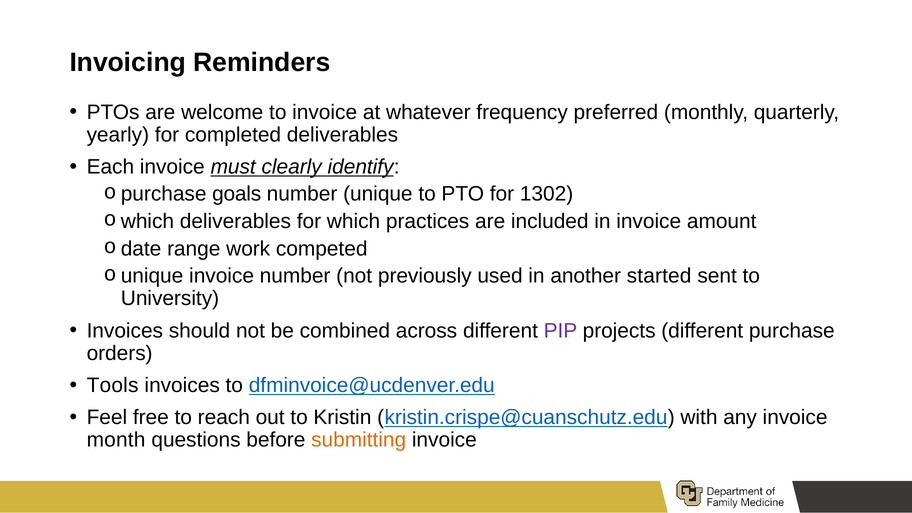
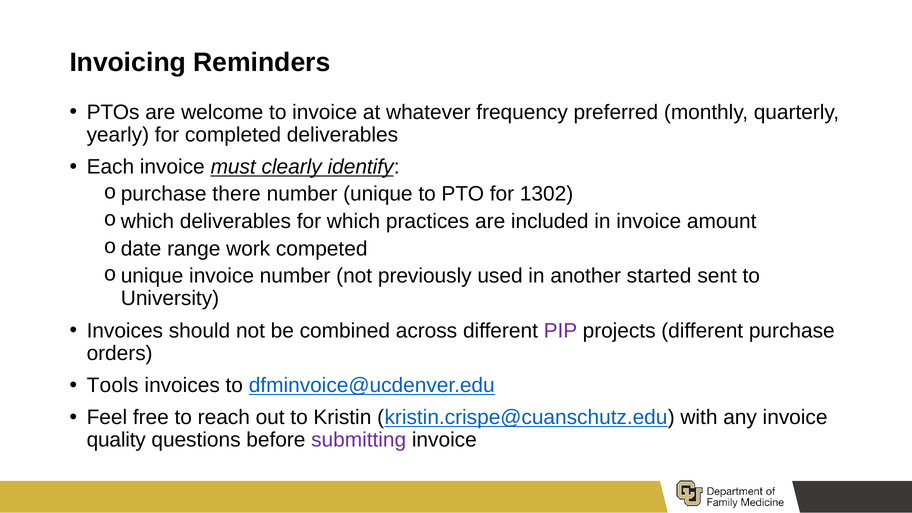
goals: goals -> there
month: month -> quality
submitting colour: orange -> purple
